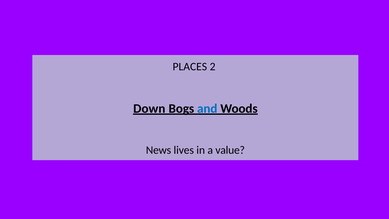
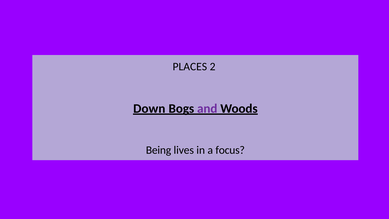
and colour: blue -> purple
News: News -> Being
value: value -> focus
